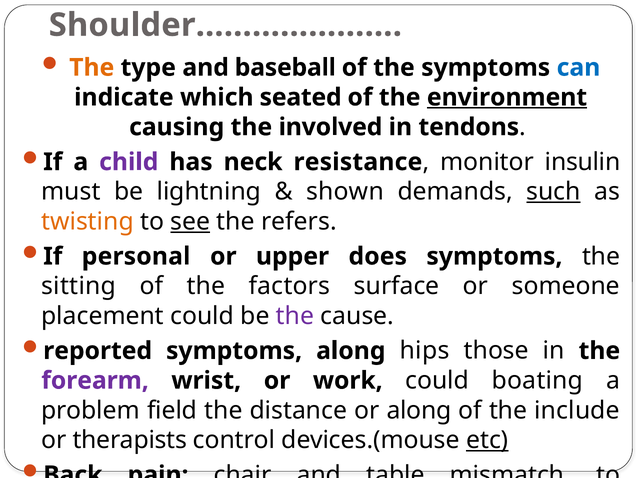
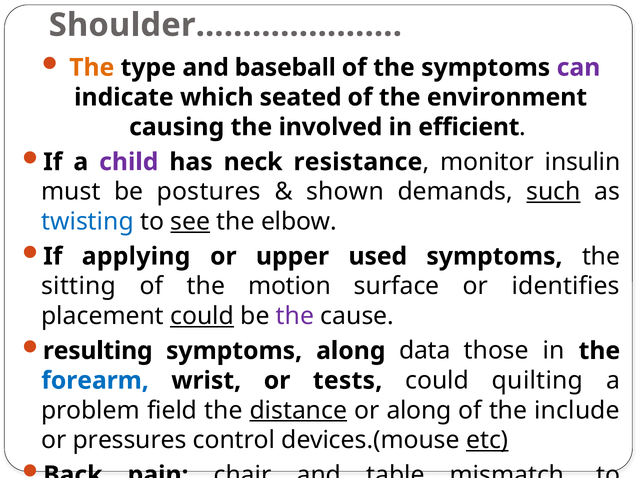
can colour: blue -> purple
environment underline: present -> none
tendons: tendons -> efficient
lightning: lightning -> postures
twisting colour: orange -> blue
refers: refers -> elbow
personal: personal -> applying
does: does -> used
factors: factors -> motion
someone: someone -> identifies
could at (202, 316) underline: none -> present
reported: reported -> resulting
hips: hips -> data
forearm colour: purple -> blue
work: work -> tests
boating: boating -> quilting
distance underline: none -> present
therapists: therapists -> pressures
